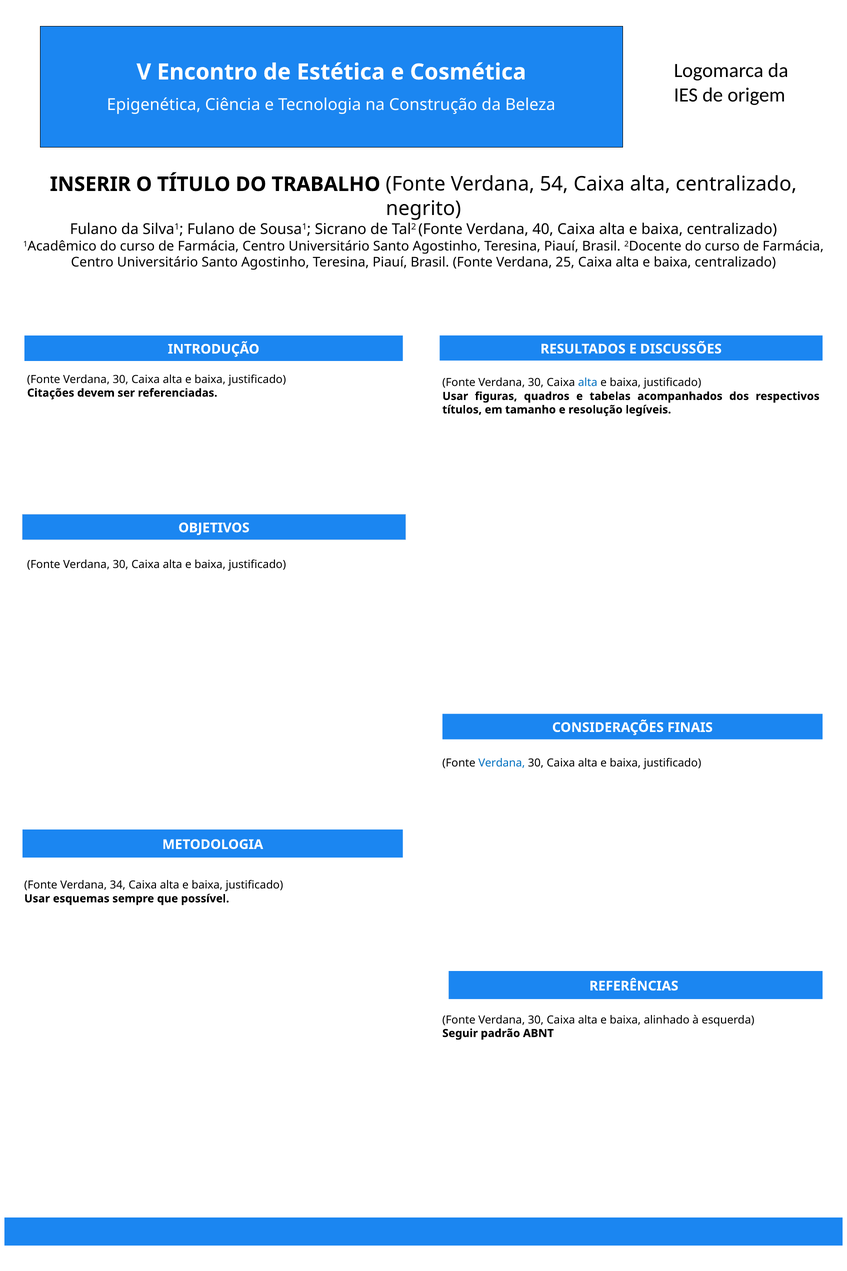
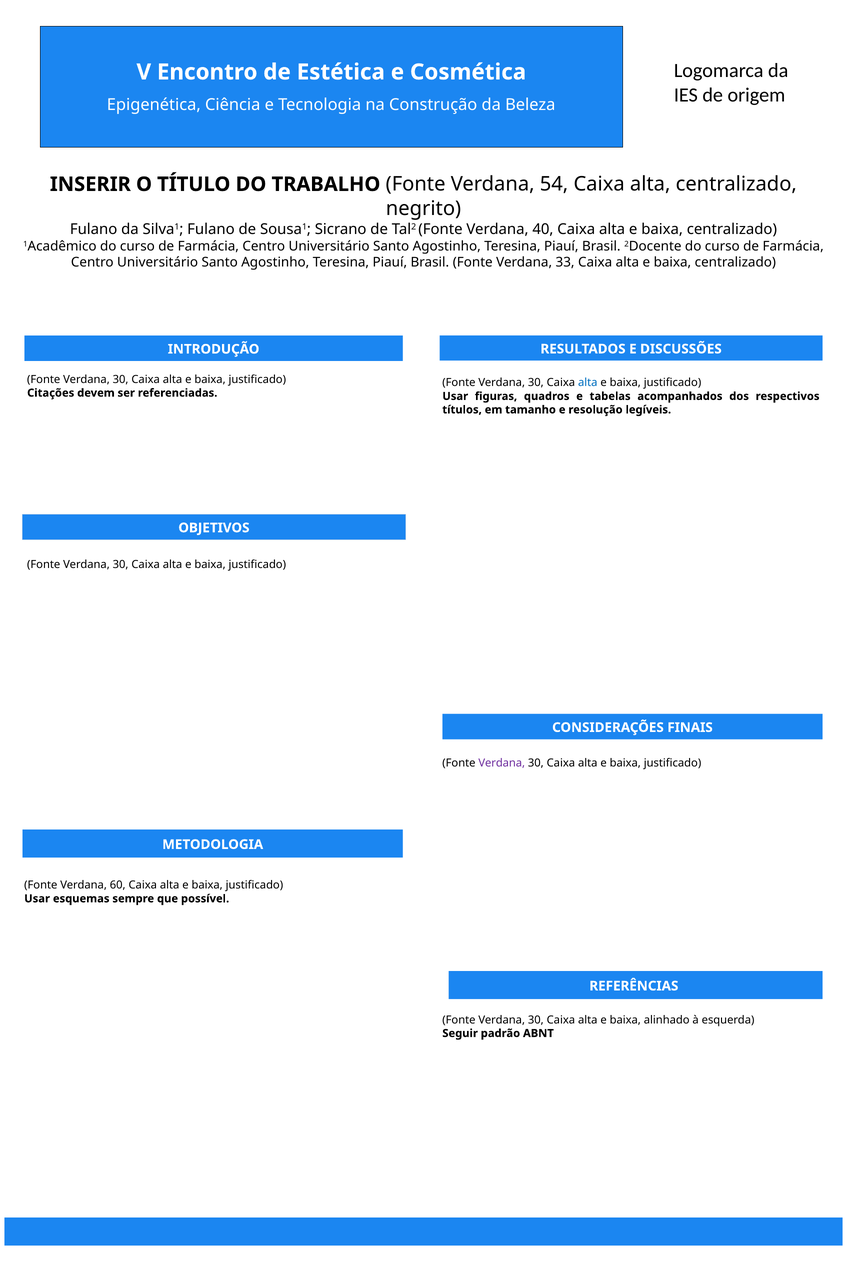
25: 25 -> 33
Verdana at (502, 763) colour: blue -> purple
34: 34 -> 60
